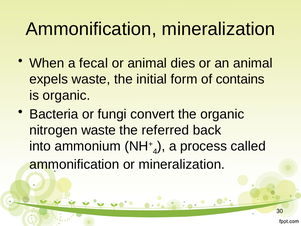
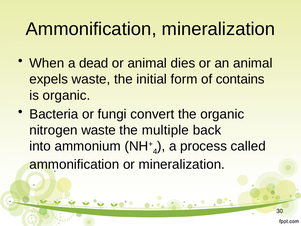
fecal: fecal -> dead
referred: referred -> multiple
